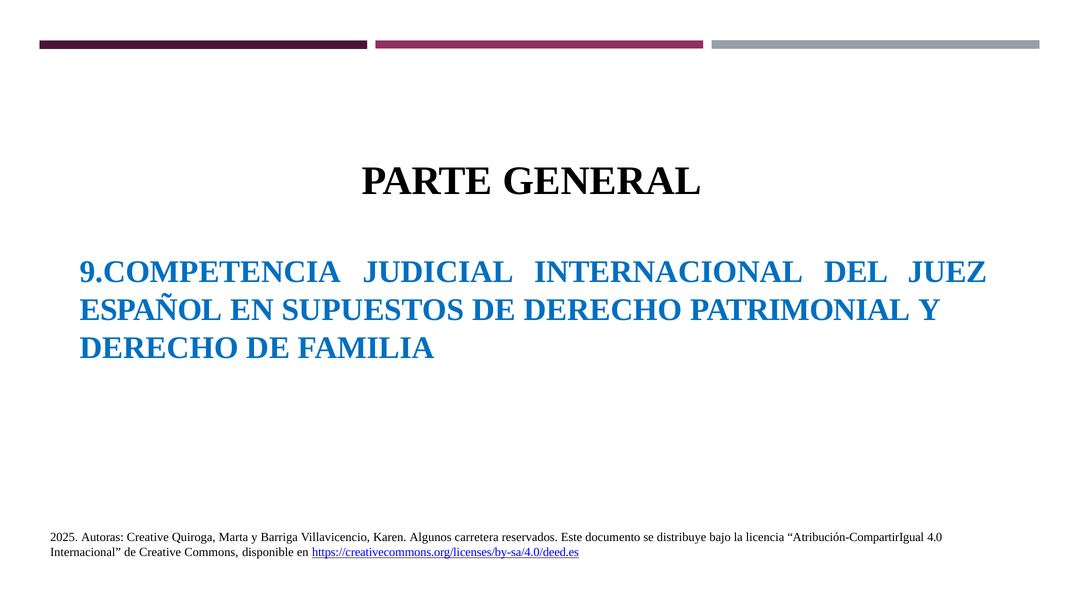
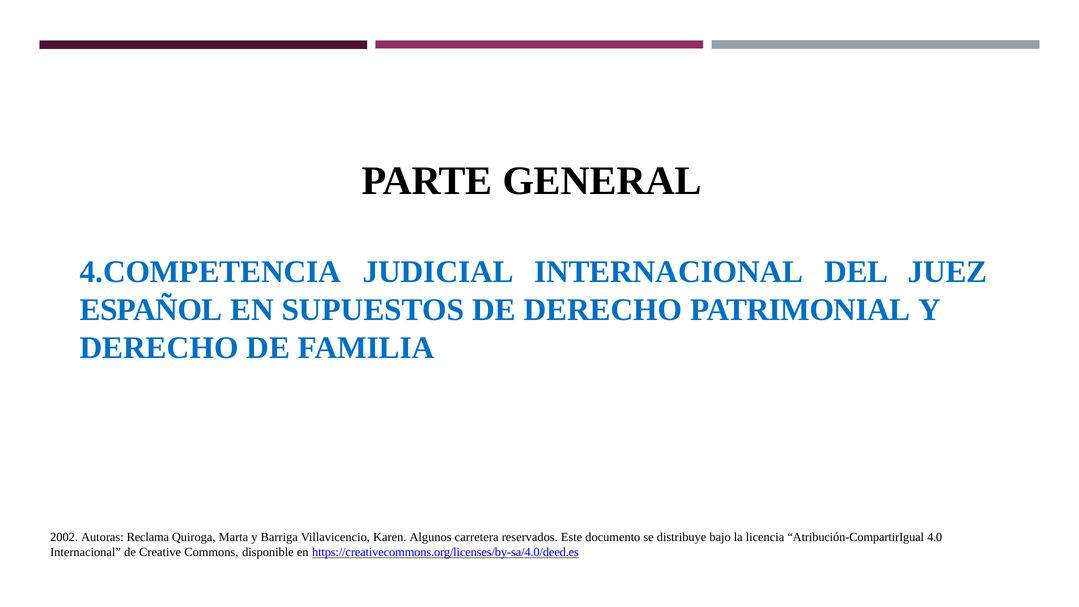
9.COMPETENCIA: 9.COMPETENCIA -> 4.COMPETENCIA
2025: 2025 -> 2002
Autoras Creative: Creative -> Reclama
